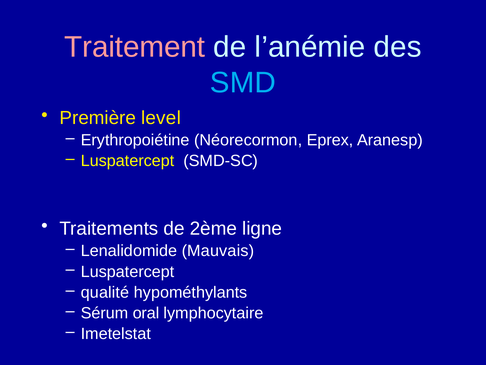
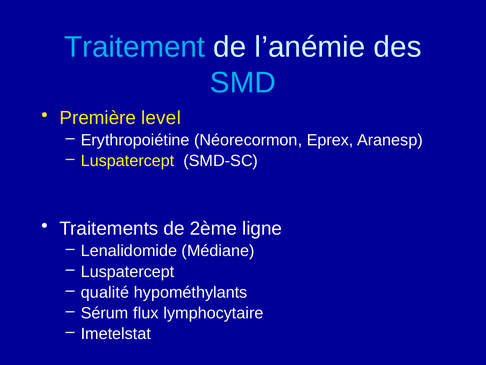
Traitement colour: pink -> light blue
Mauvais: Mauvais -> Médiane
oral: oral -> flux
